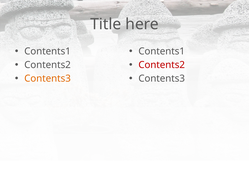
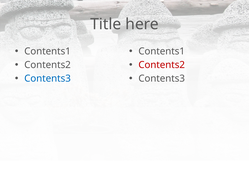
Contents3 at (48, 78) colour: orange -> blue
